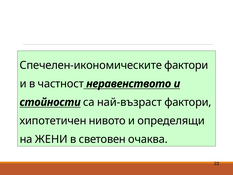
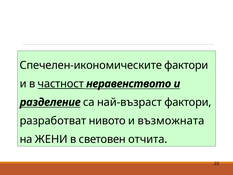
частност underline: none -> present
стойности: стойности -> разделение
хипотетичен: хипотетичен -> разработват
определящи: определящи -> възможната
очаква: очаква -> отчита
